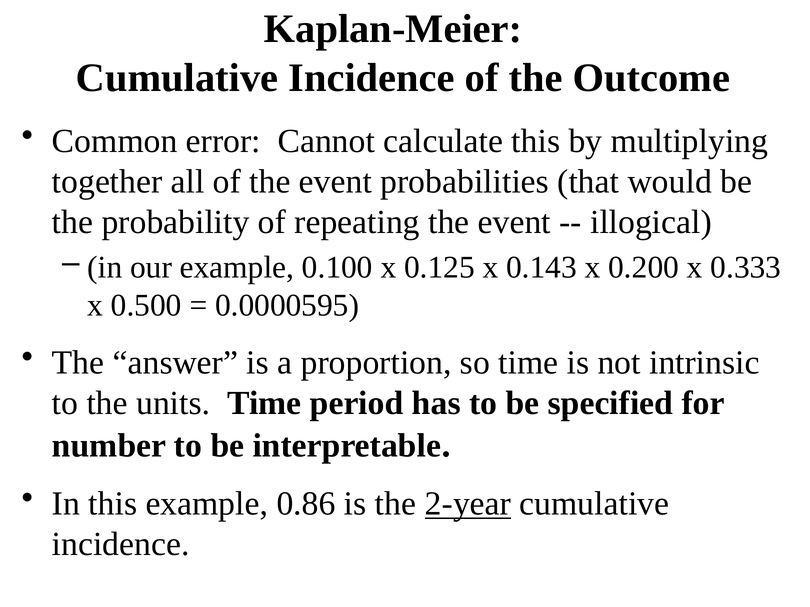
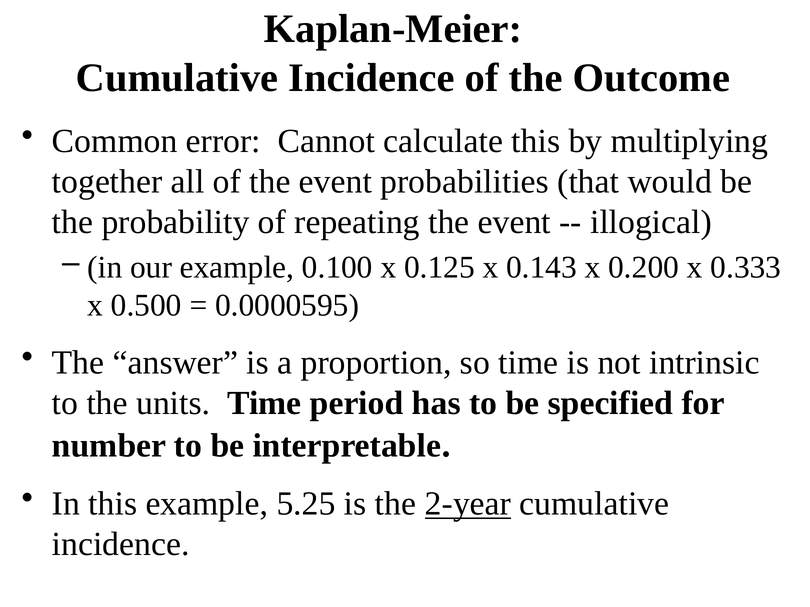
0.86: 0.86 -> 5.25
